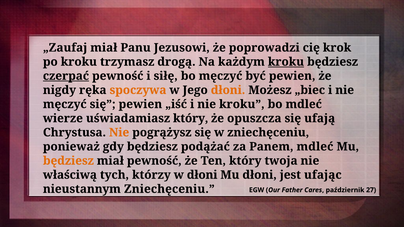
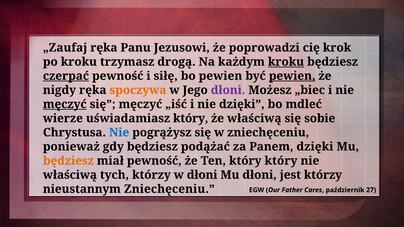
„Zaufaj miał: miał -> ręka
bo męczyć: męczyć -> pewien
pewien at (292, 76) underline: none -> present
dłoni at (228, 90) colour: orange -> purple
męczyć at (65, 104) underline: none -> present
się pewien: pewien -> męczyć
nie kroku: kroku -> dzięki
że opuszcza: opuszcza -> właściwą
ufają: ufają -> sobie
Nie at (119, 133) colour: orange -> blue
Panem mdleć: mdleć -> dzięki
który twoja: twoja -> który
jest ufając: ufając -> którzy
